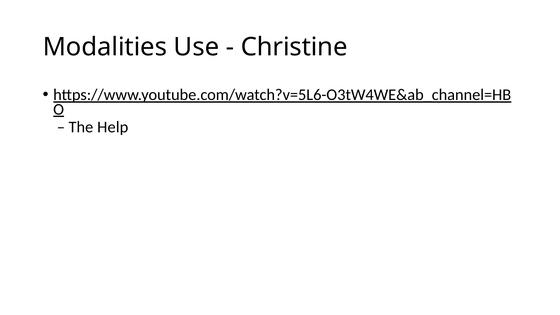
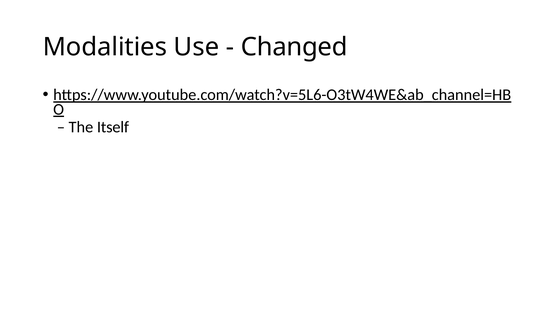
Christine: Christine -> Changed
Help: Help -> Itself
